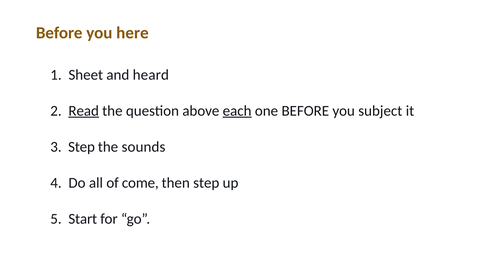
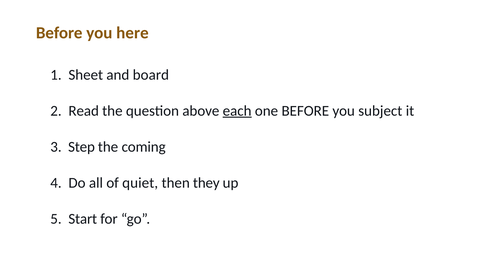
heard: heard -> board
Read underline: present -> none
sounds: sounds -> coming
come: come -> quiet
then step: step -> they
